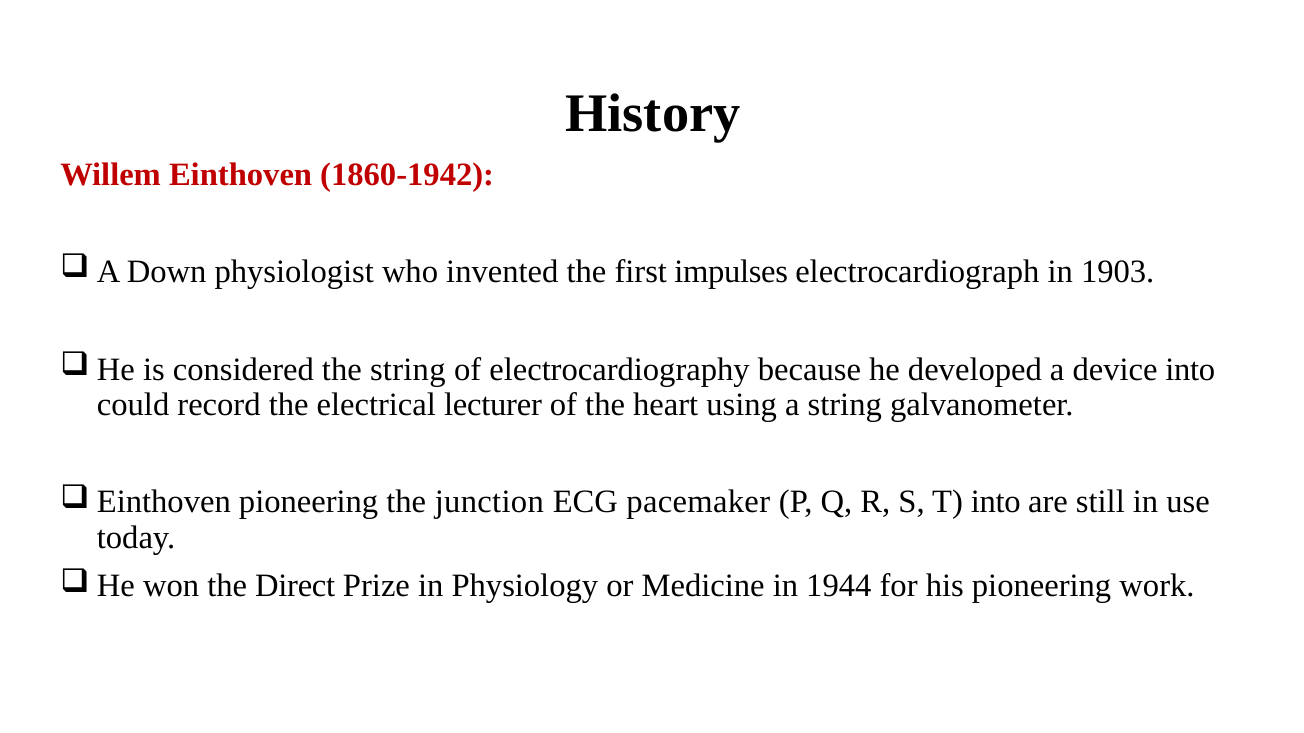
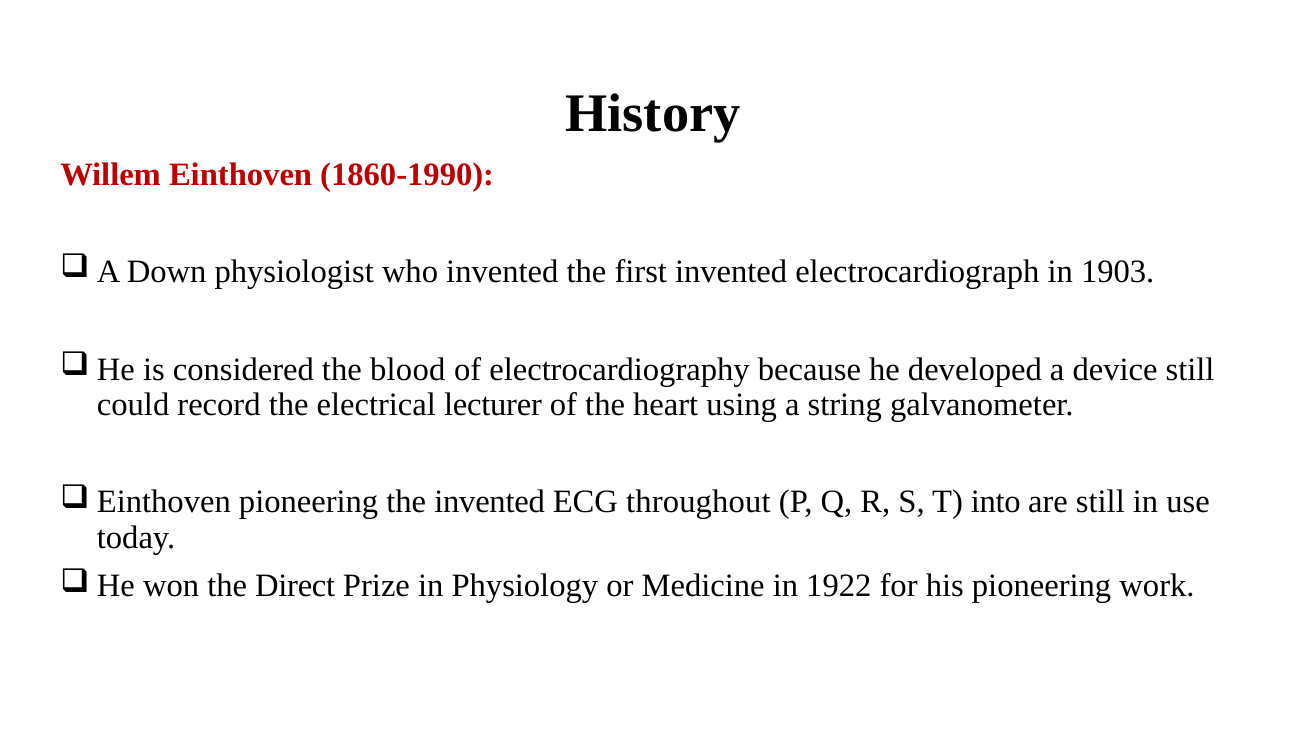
1860-1942: 1860-1942 -> 1860-1990
first impulses: impulses -> invented
the string: string -> blood
device into: into -> still
the junction: junction -> invented
pacemaker: pacemaker -> throughout
1944: 1944 -> 1922
